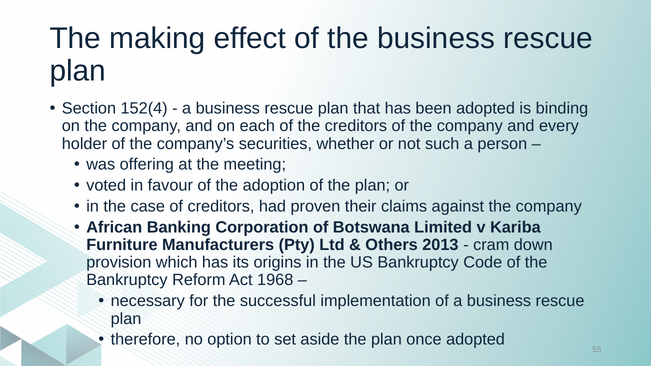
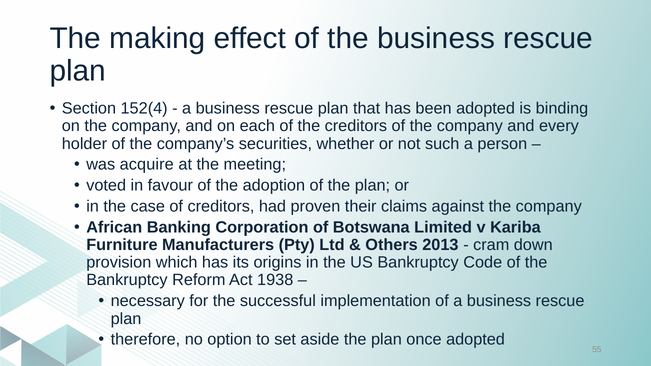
offering: offering -> acquire
1968: 1968 -> 1938
